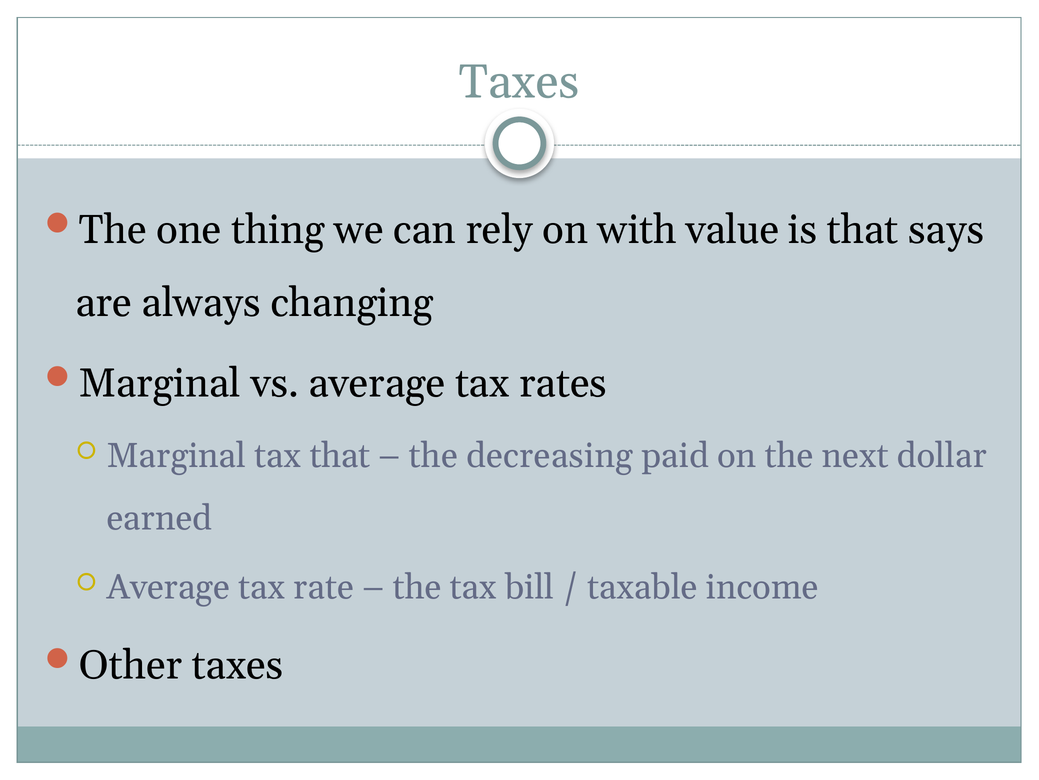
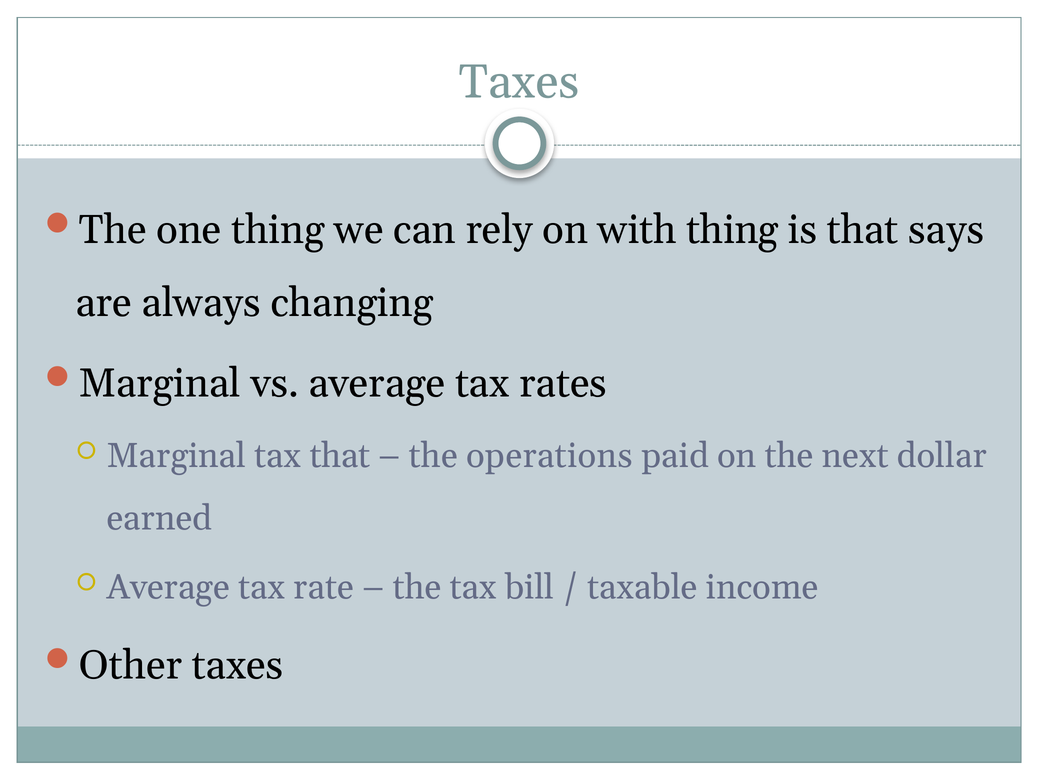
with value: value -> thing
decreasing: decreasing -> operations
